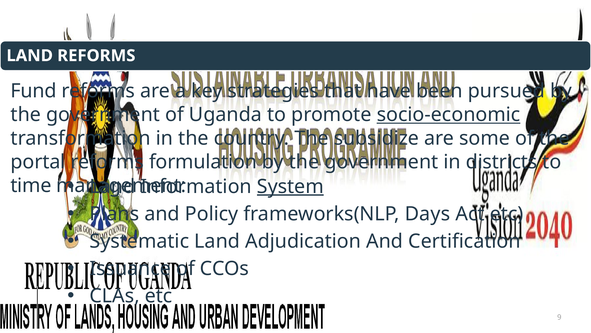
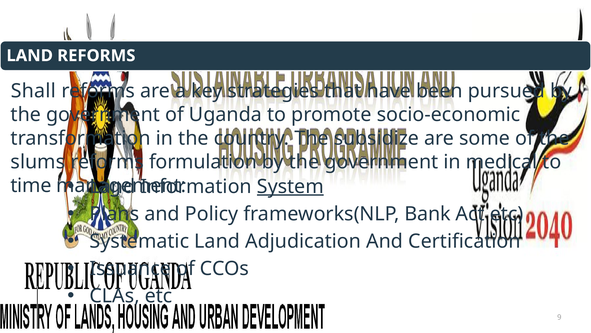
Fund: Fund -> Shall
socio-economic underline: present -> none
portal: portal -> slums
districts: districts -> medical
Days: Days -> Bank
